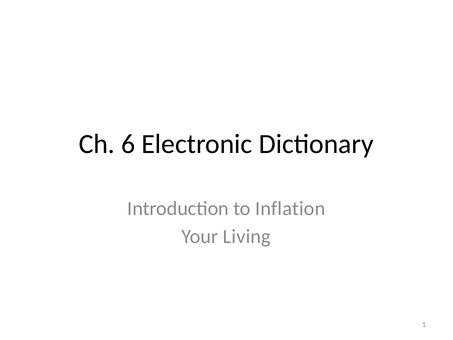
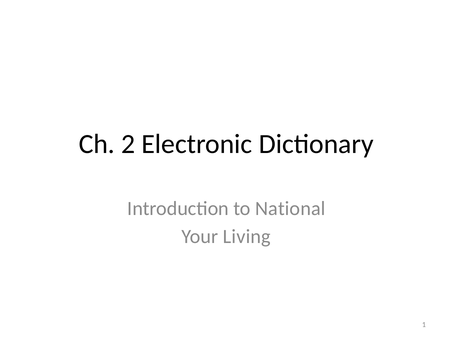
6: 6 -> 2
Inflation: Inflation -> National
